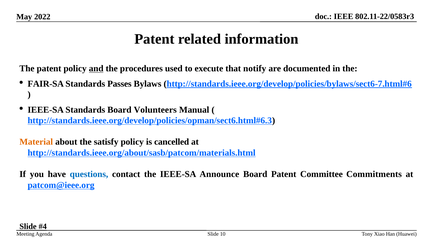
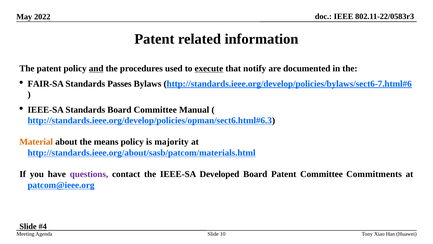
execute underline: none -> present
Board Volunteers: Volunteers -> Committee
satisfy: satisfy -> means
cancelled: cancelled -> majority
questions colour: blue -> purple
Announce: Announce -> Developed
